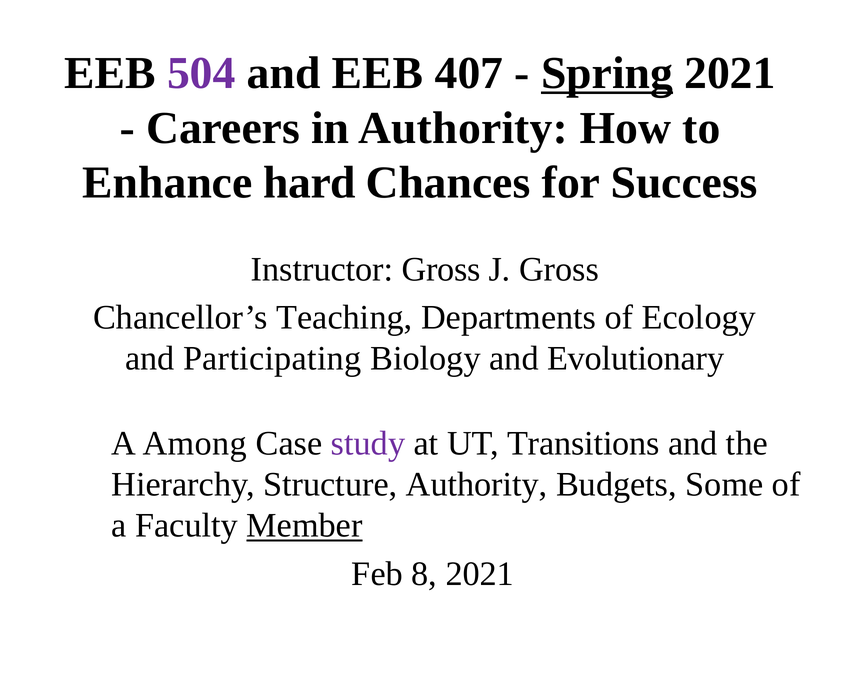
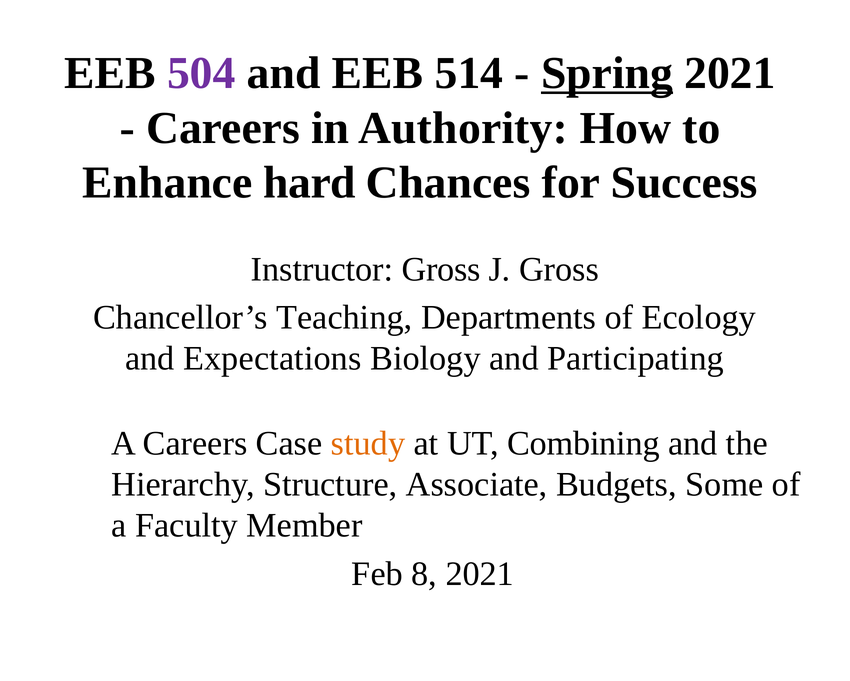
407: 407 -> 514
Participating: Participating -> Expectations
Evolutionary: Evolutionary -> Participating
A Among: Among -> Careers
study colour: purple -> orange
Transitions: Transitions -> Combining
Structure Authority: Authority -> Associate
Member underline: present -> none
